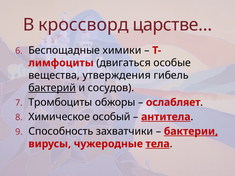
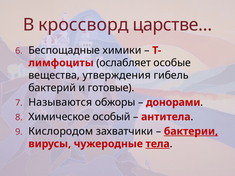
двигаться: двигаться -> ослабляет
бактерий underline: present -> none
сосудов: сосудов -> готовые
Тромбоциты: Тромбоциты -> Называются
ослабляет: ослабляет -> донорами
антитела underline: present -> none
Способность: Способность -> Кислородом
